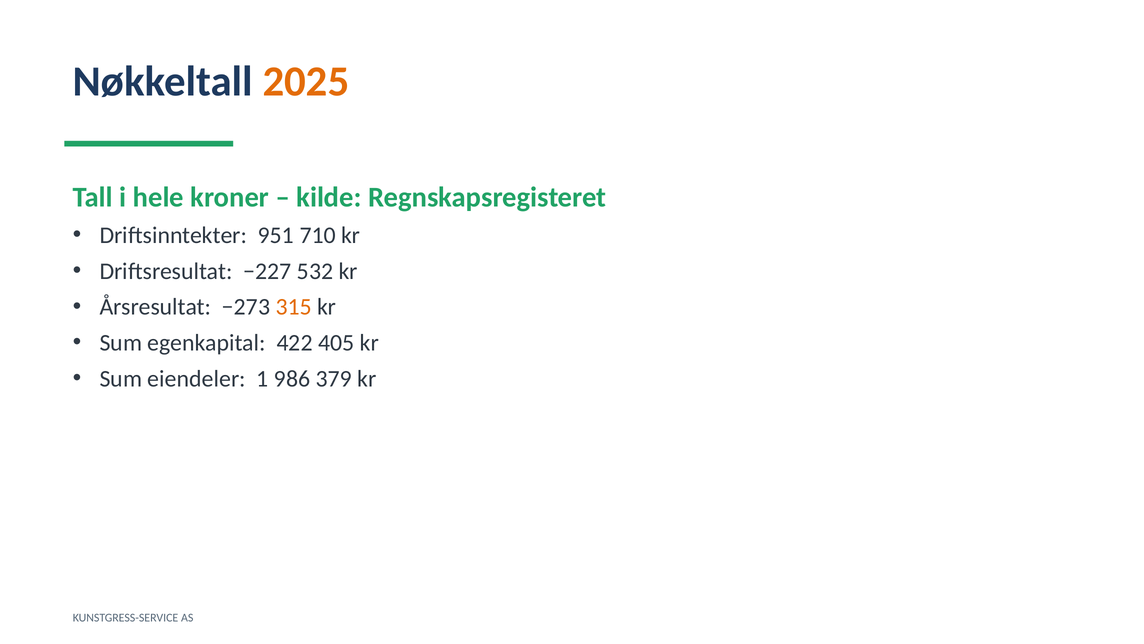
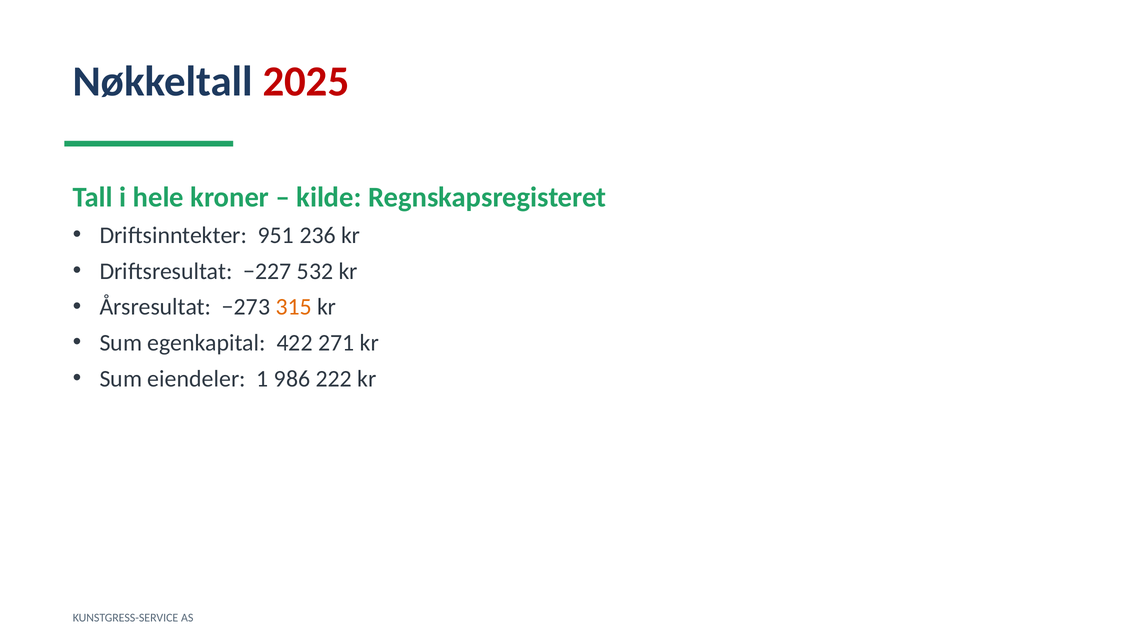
2025 colour: orange -> red
710: 710 -> 236
405: 405 -> 271
379: 379 -> 222
